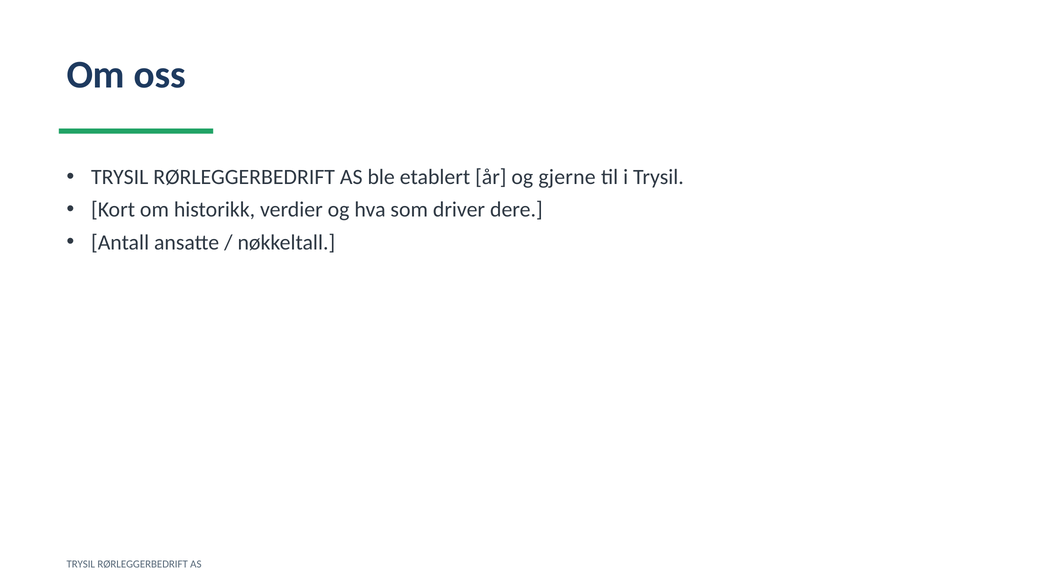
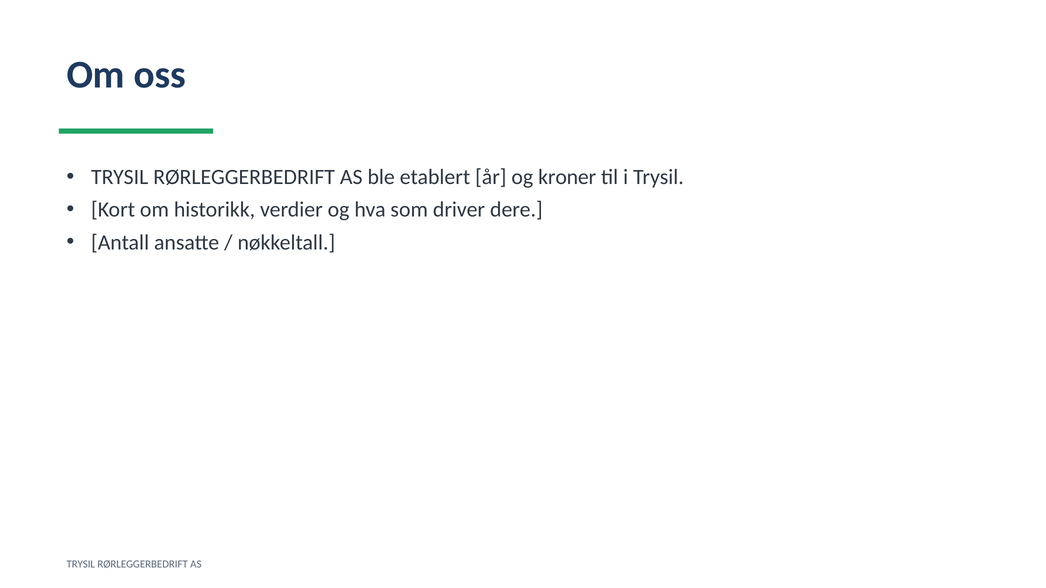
gjerne: gjerne -> kroner
